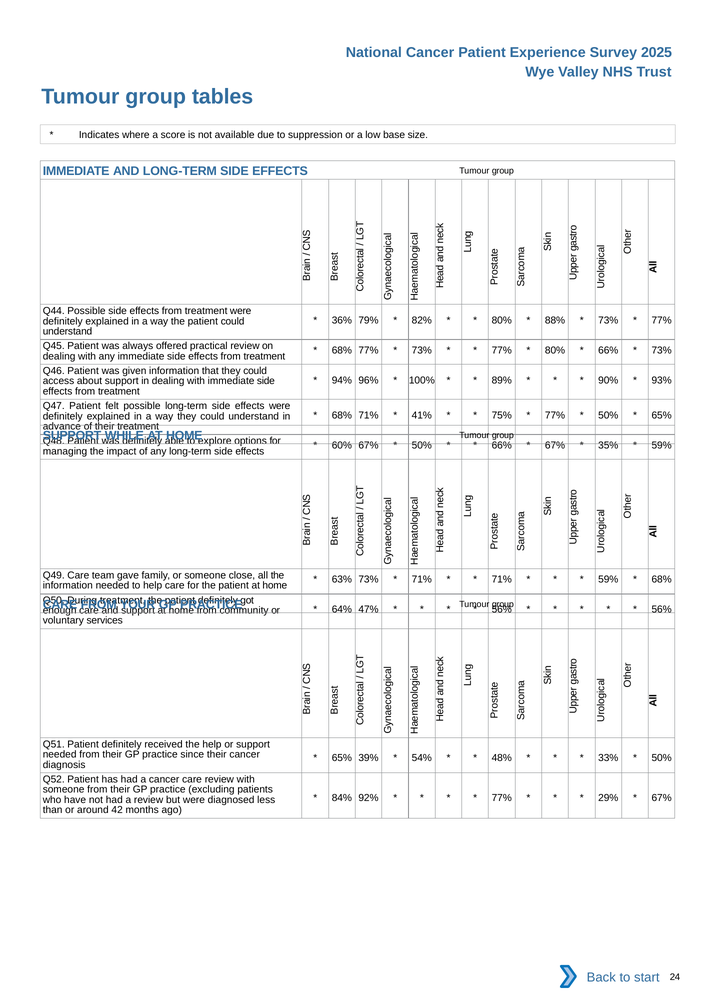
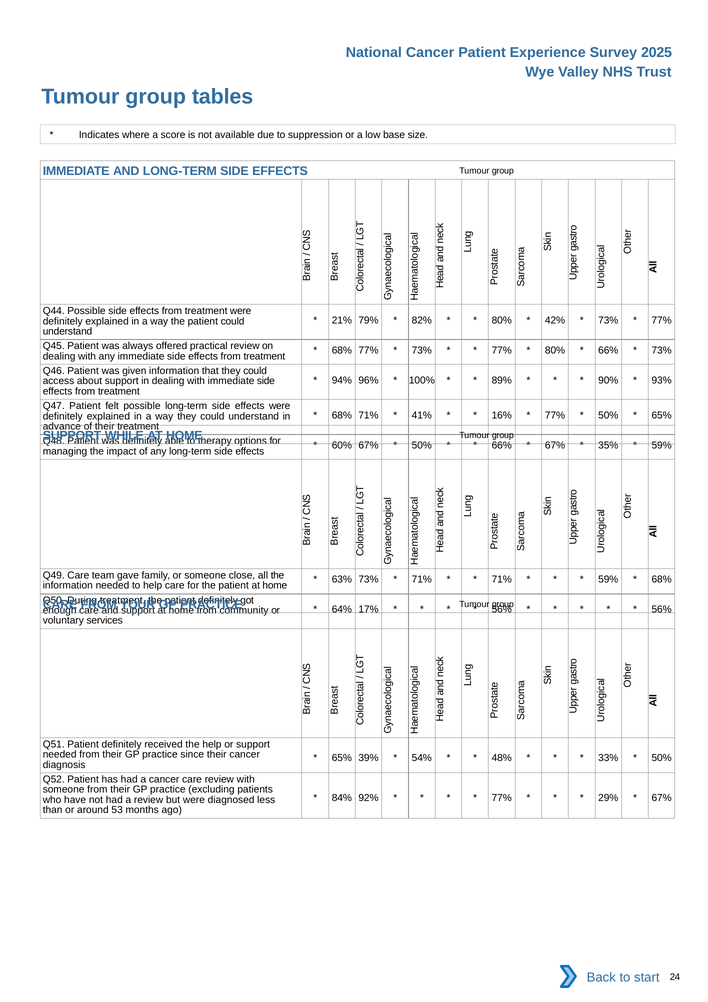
36%: 36% -> 21%
88%: 88% -> 42%
75%: 75% -> 16%
explore: explore -> therapy
47%: 47% -> 17%
42: 42 -> 53
